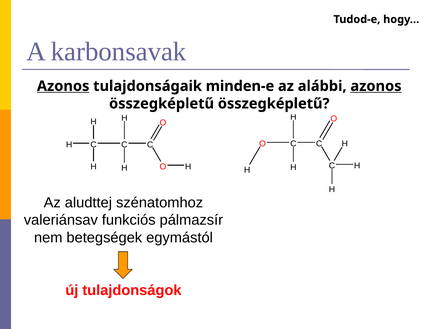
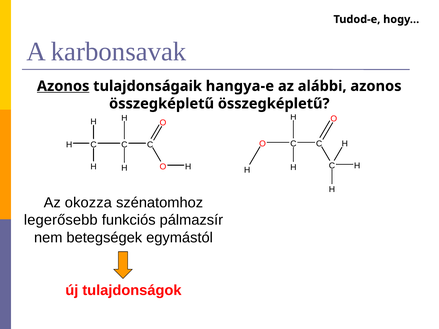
minden-e: minden-e -> hangya-e
azonos at (376, 86) underline: present -> none
aludttej: aludttej -> okozza
valeriánsav: valeriánsav -> legerősebb
